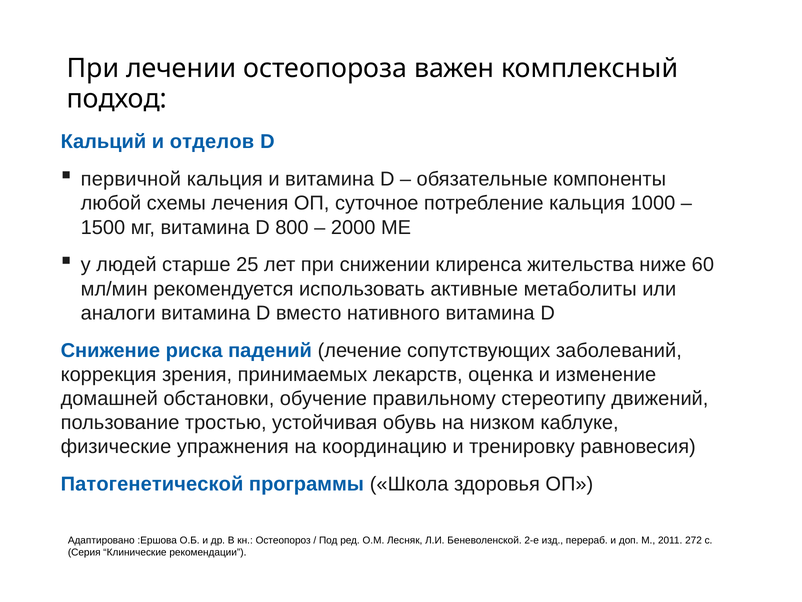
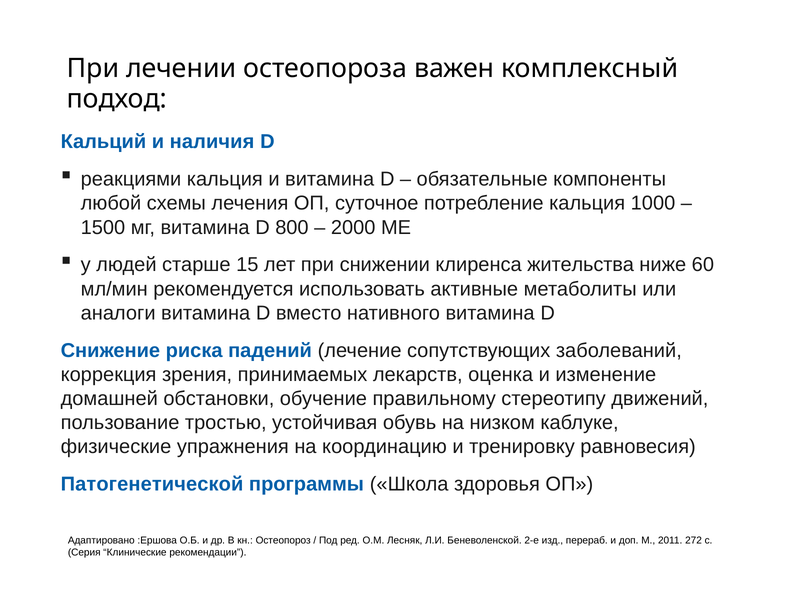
отделов: отделов -> наличия
первичной: первичной -> реакциями
25: 25 -> 15
